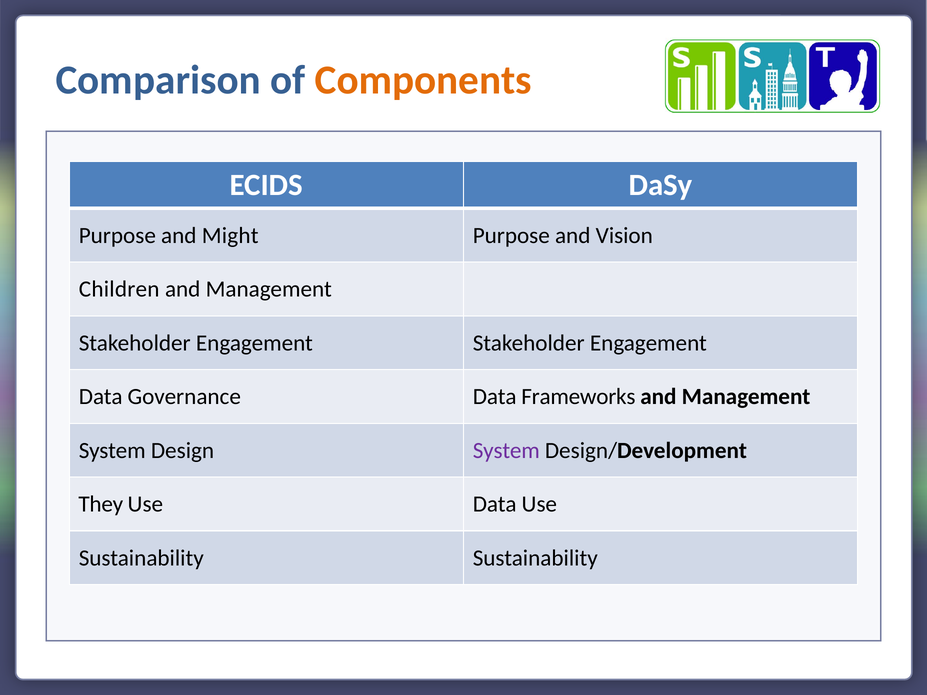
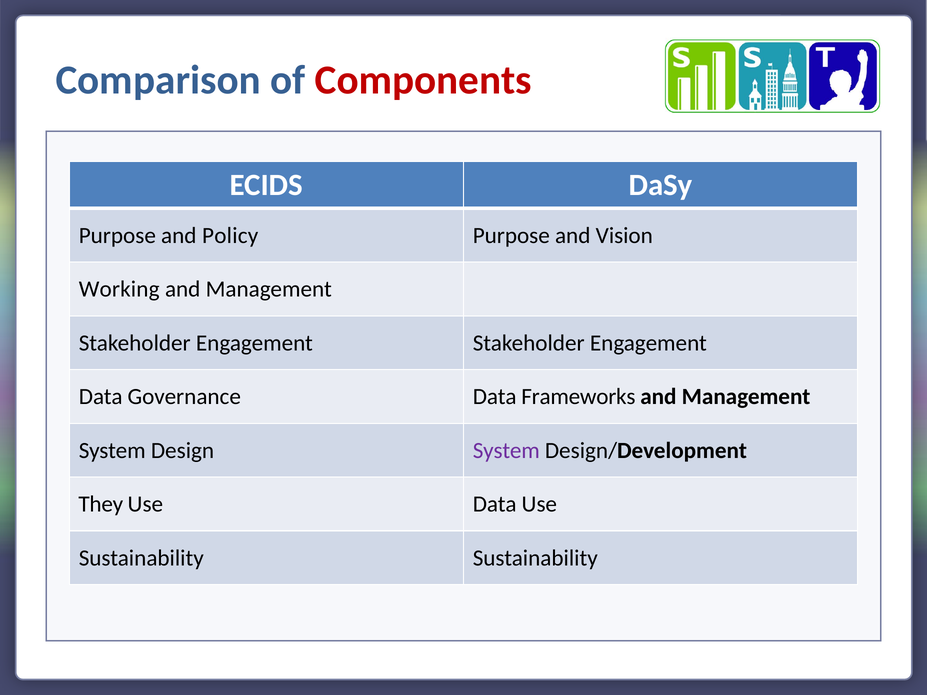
Components colour: orange -> red
Might: Might -> Policy
Children: Children -> Working
